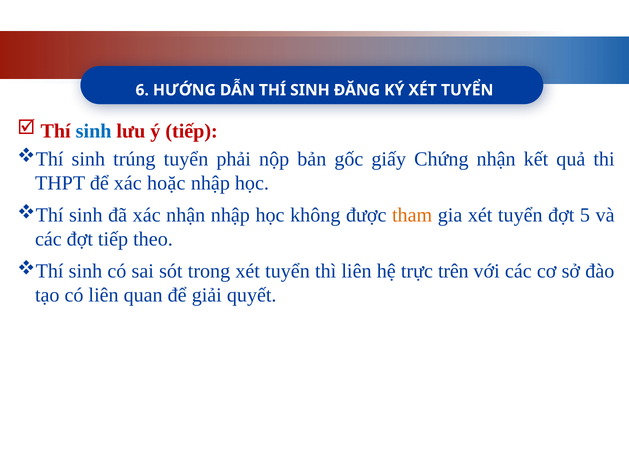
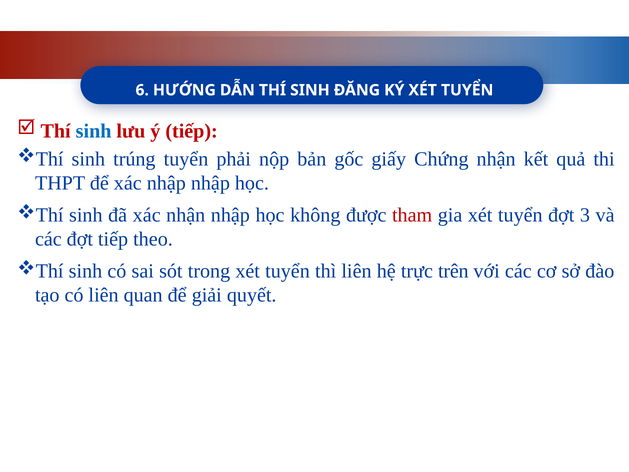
xác hoặc: hoặc -> nhập
tham colour: orange -> red
5: 5 -> 3
